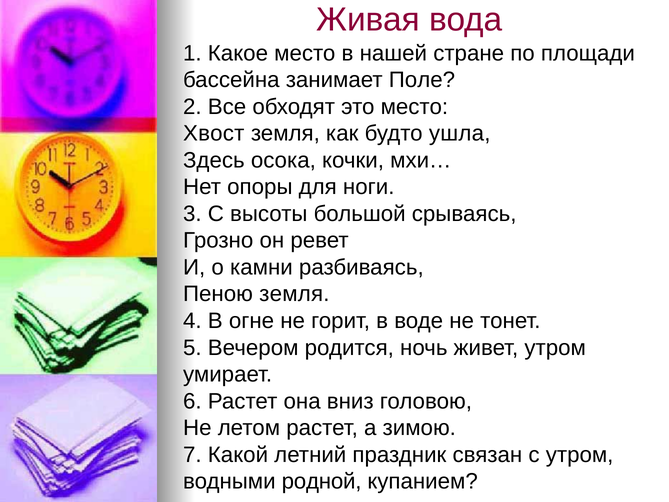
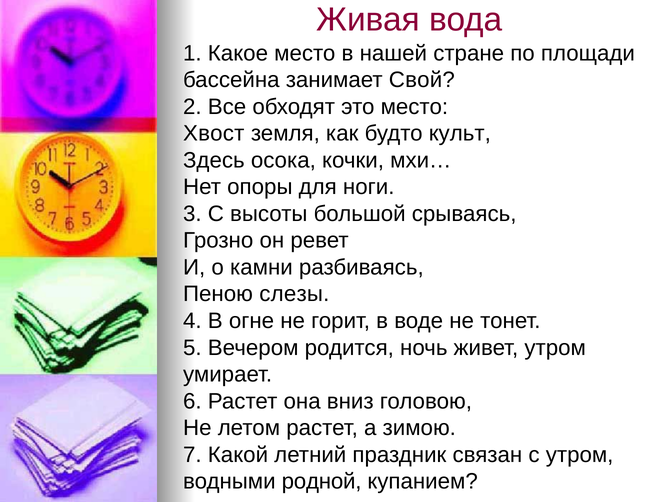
Поле: Поле -> Свой
ушла: ушла -> культ
Пеною земля: земля -> слезы
